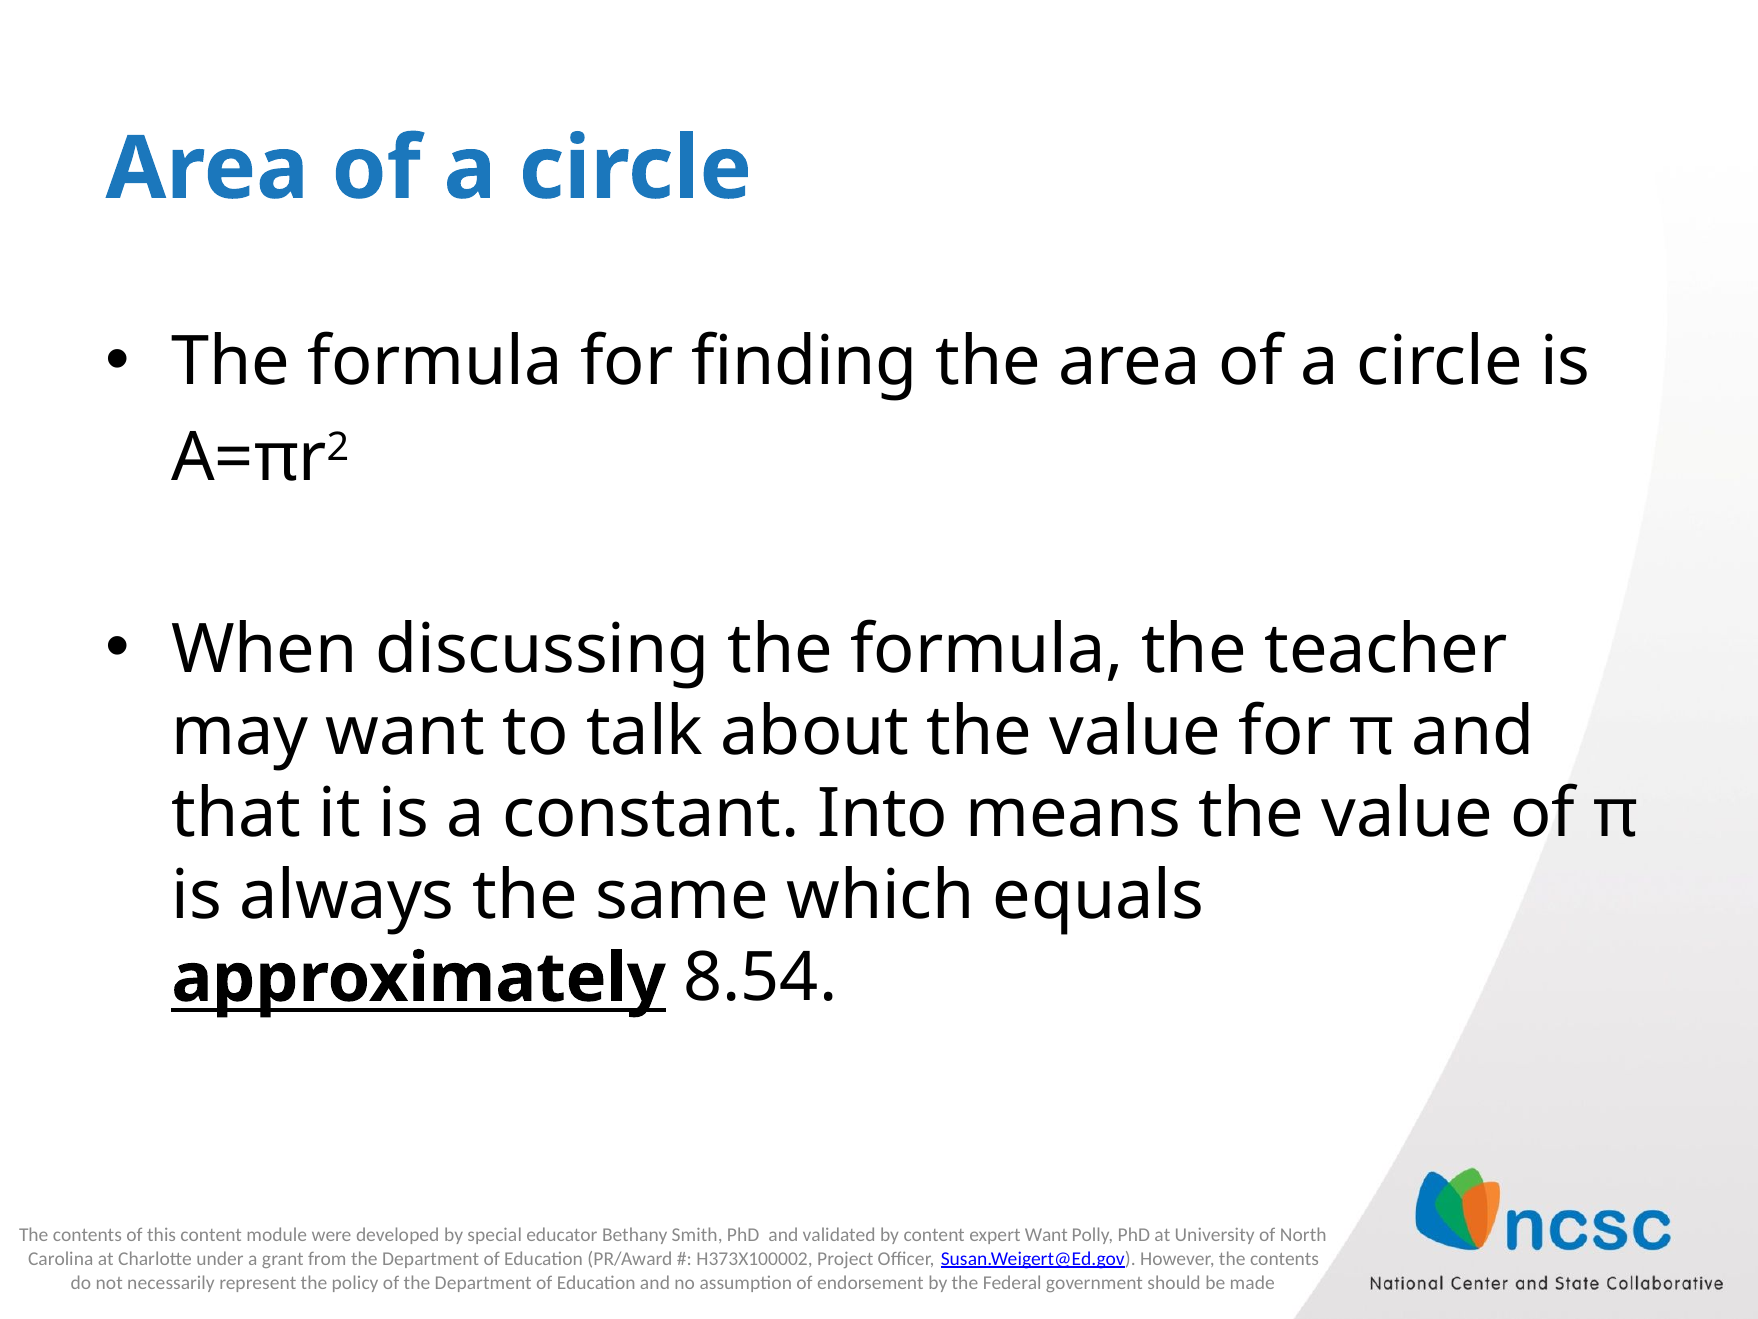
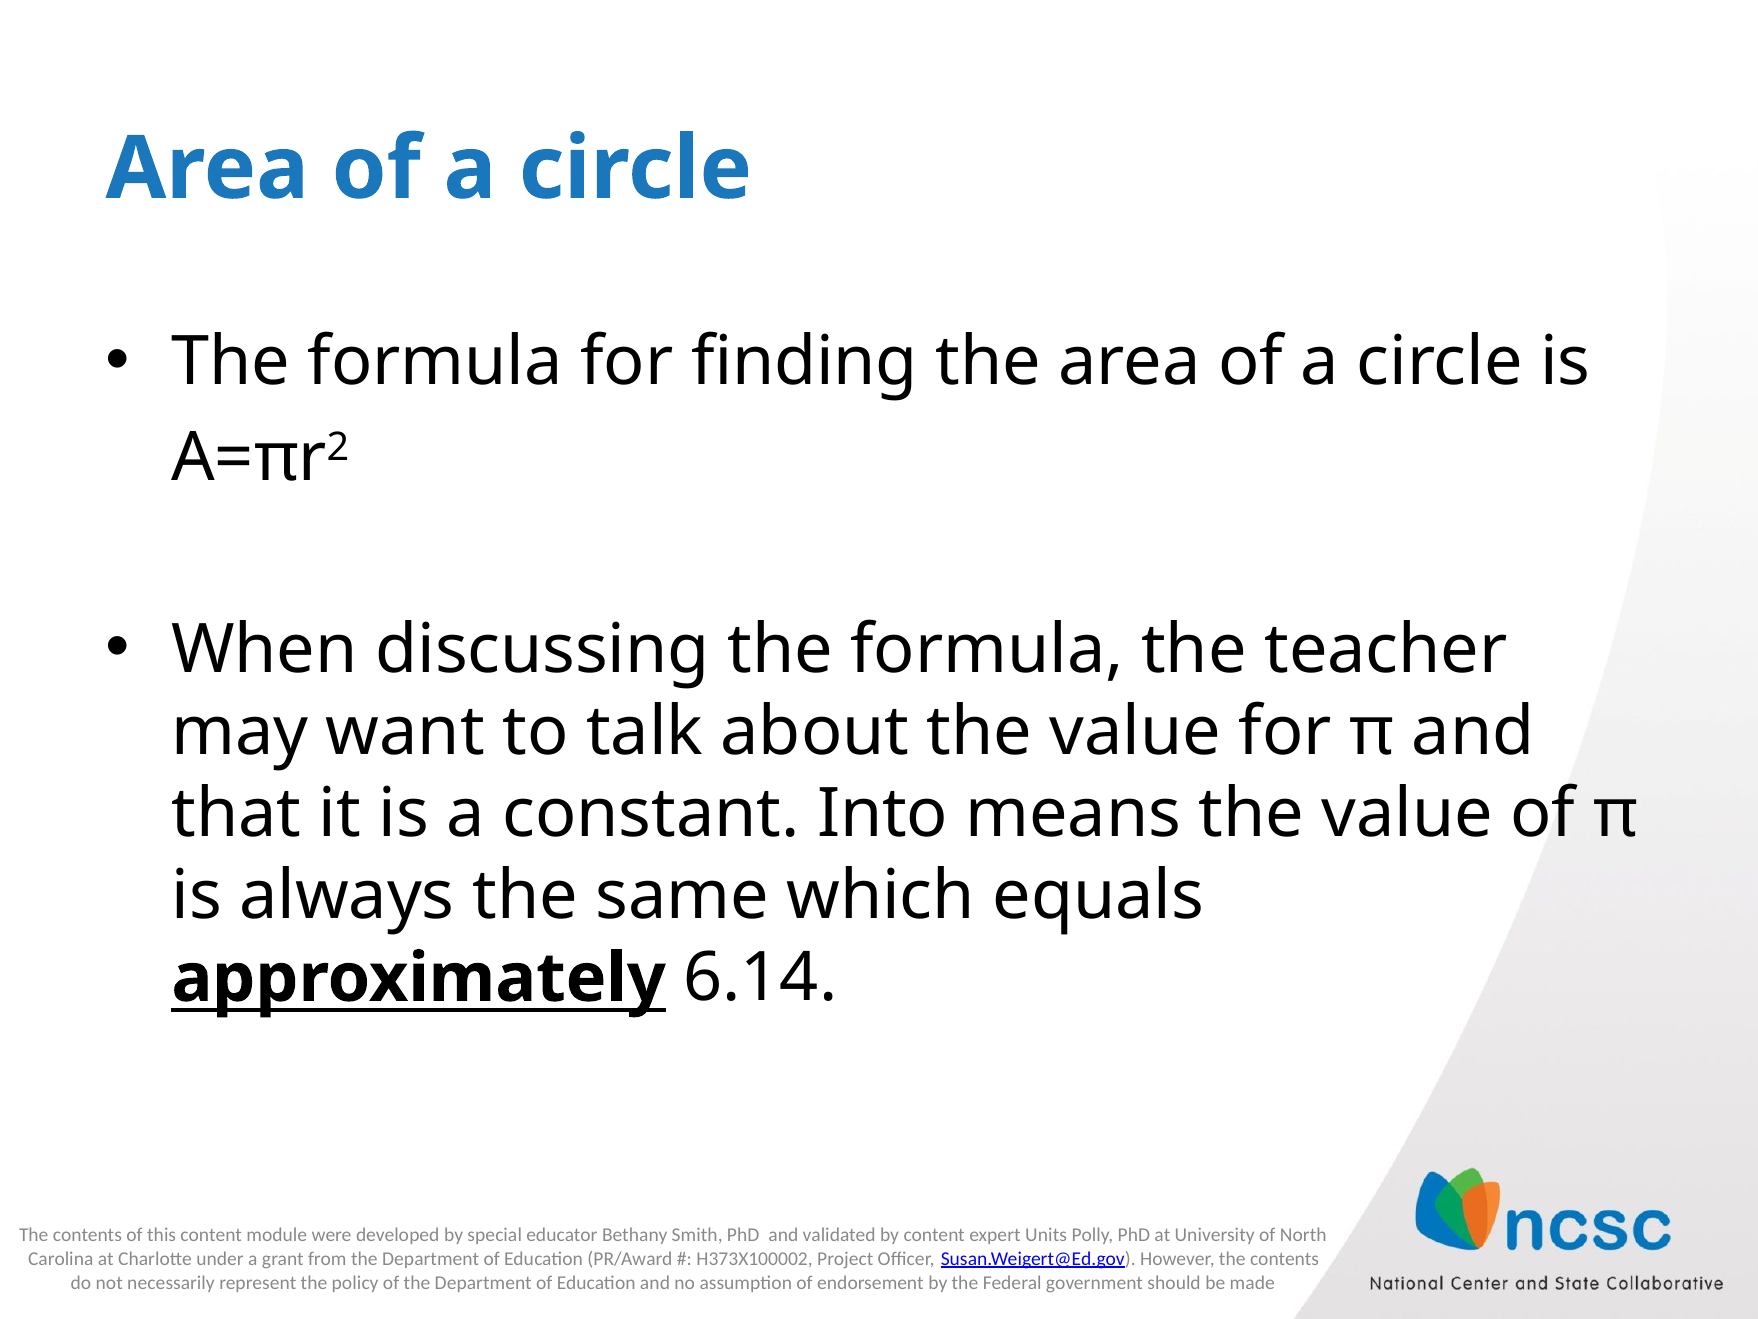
8.54: 8.54 -> 6.14
expert Want: Want -> Units
